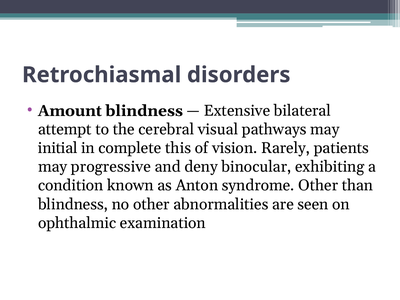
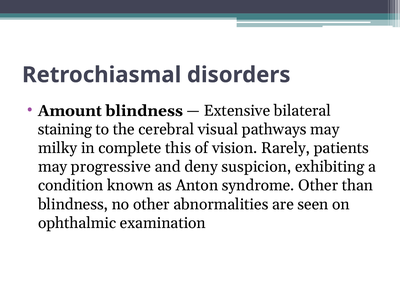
attempt: attempt -> staining
initial: initial -> milky
binocular: binocular -> suspicion
